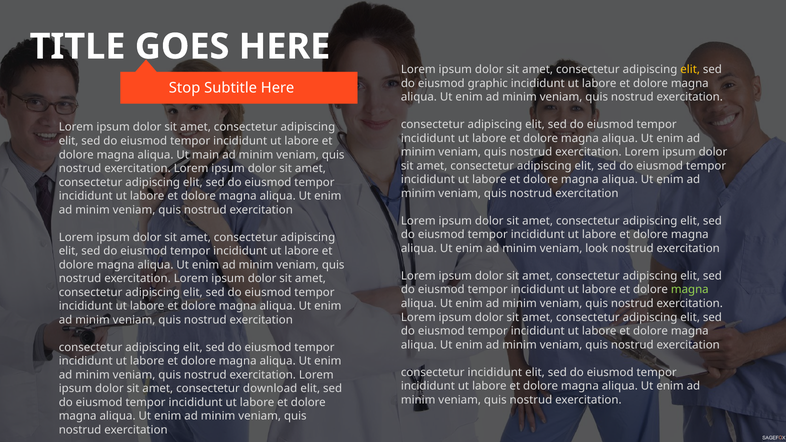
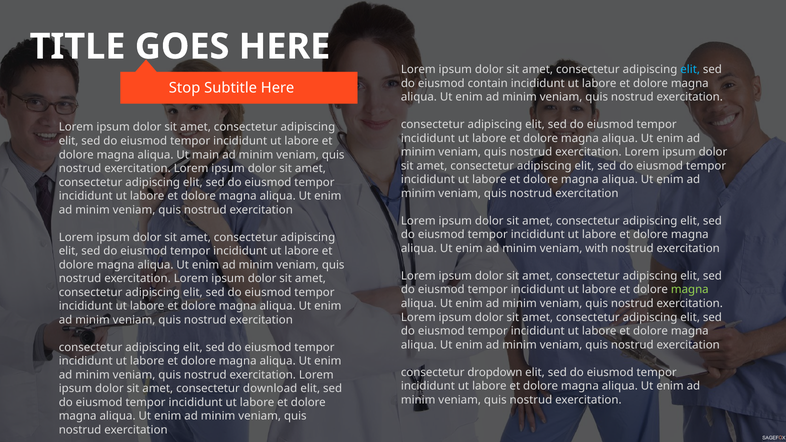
elit at (690, 70) colour: yellow -> light blue
graphic: graphic -> contain
look: look -> with
consectetur incididunt: incididunt -> dropdown
